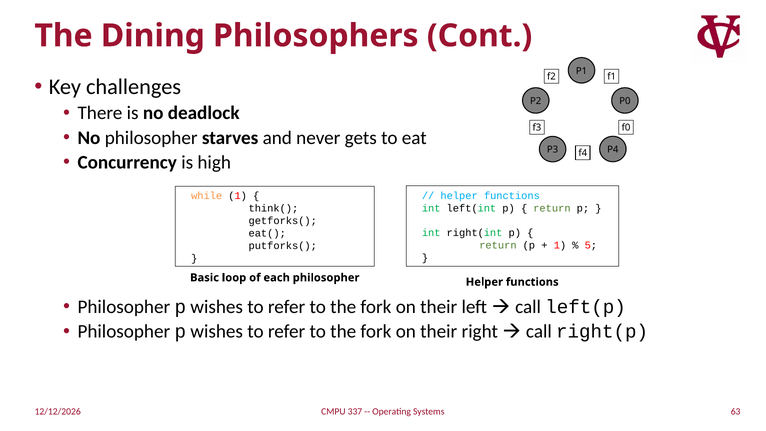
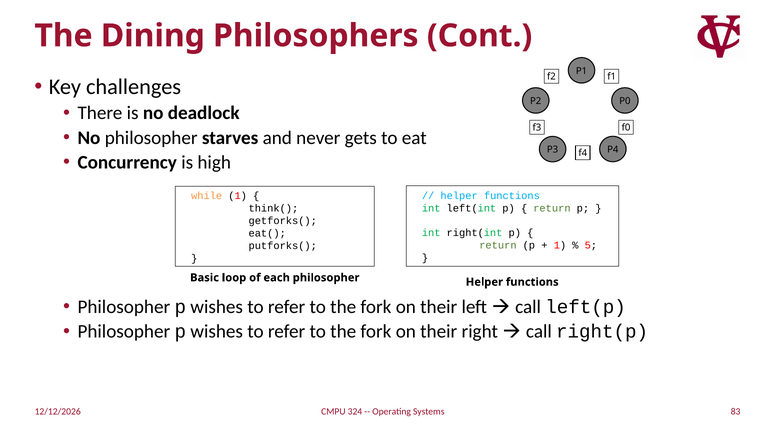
337: 337 -> 324
63: 63 -> 83
